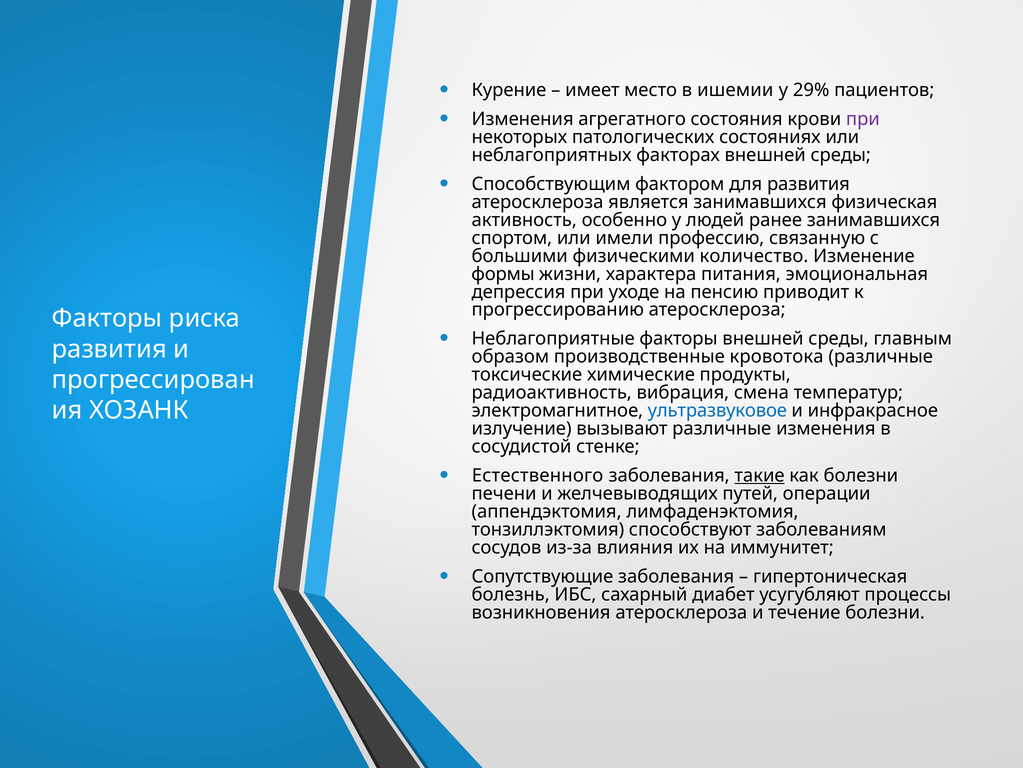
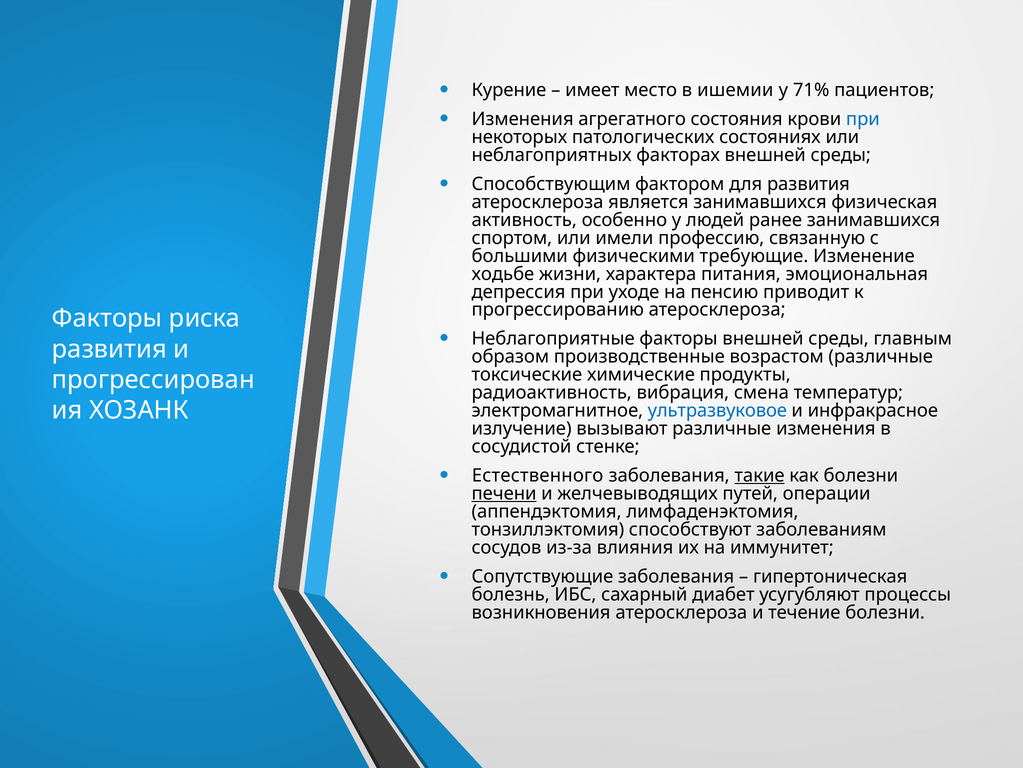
29%: 29% -> 71%
при at (863, 119) colour: purple -> blue
количество: количество -> требующие
формы: формы -> ходьбе
кровотока: кровотока -> возрастом
печени underline: none -> present
